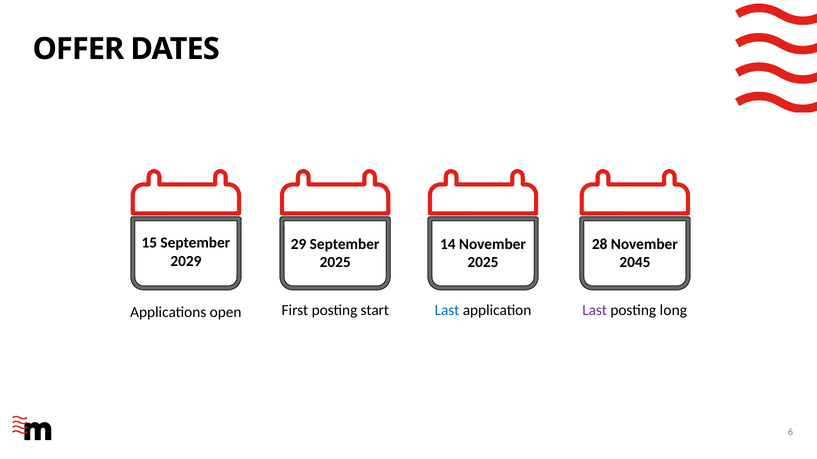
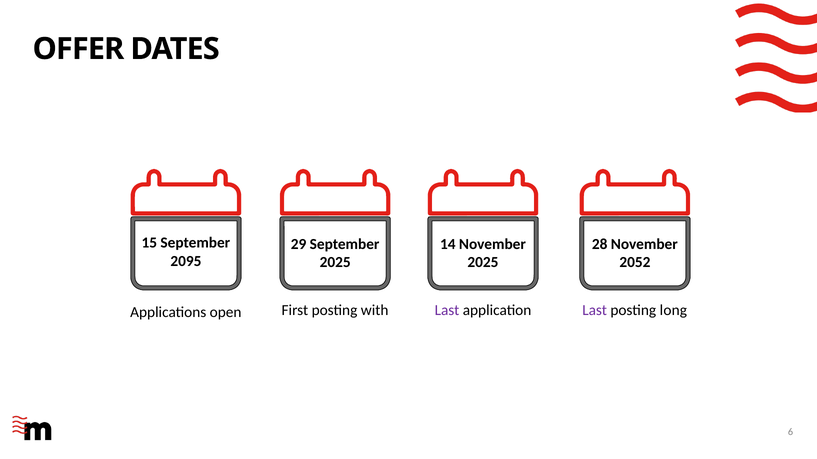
2029: 2029 -> 2095
2045: 2045 -> 2052
Last at (447, 311) colour: blue -> purple
start: start -> with
